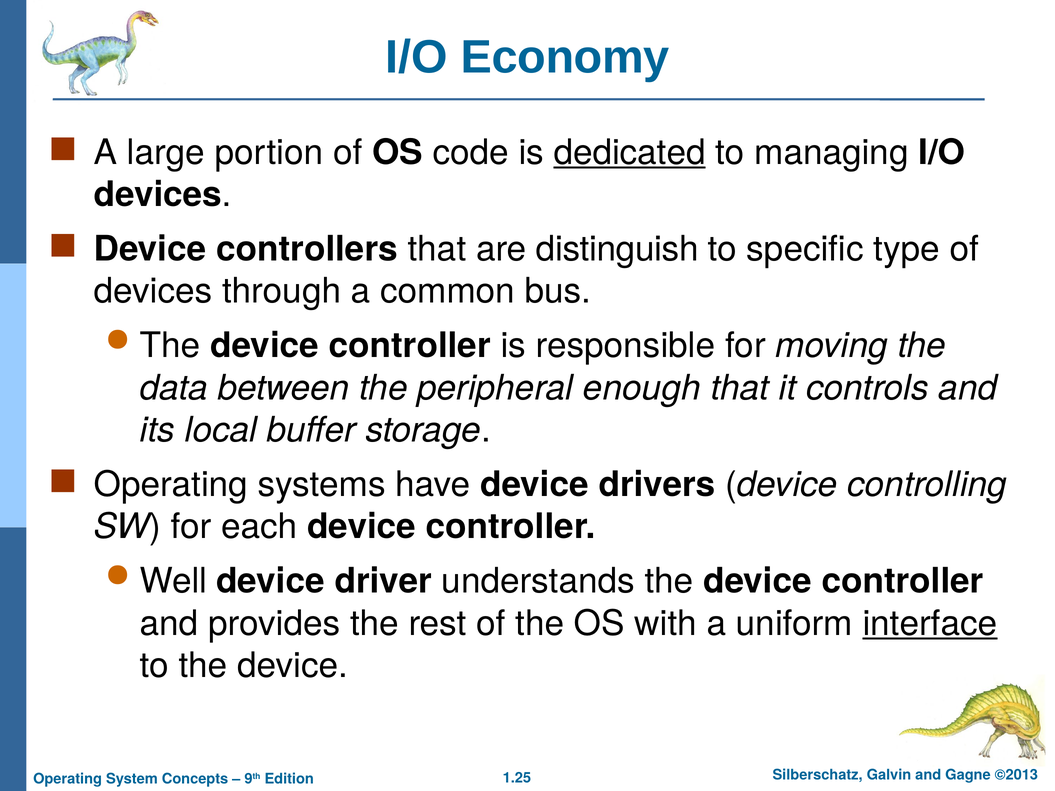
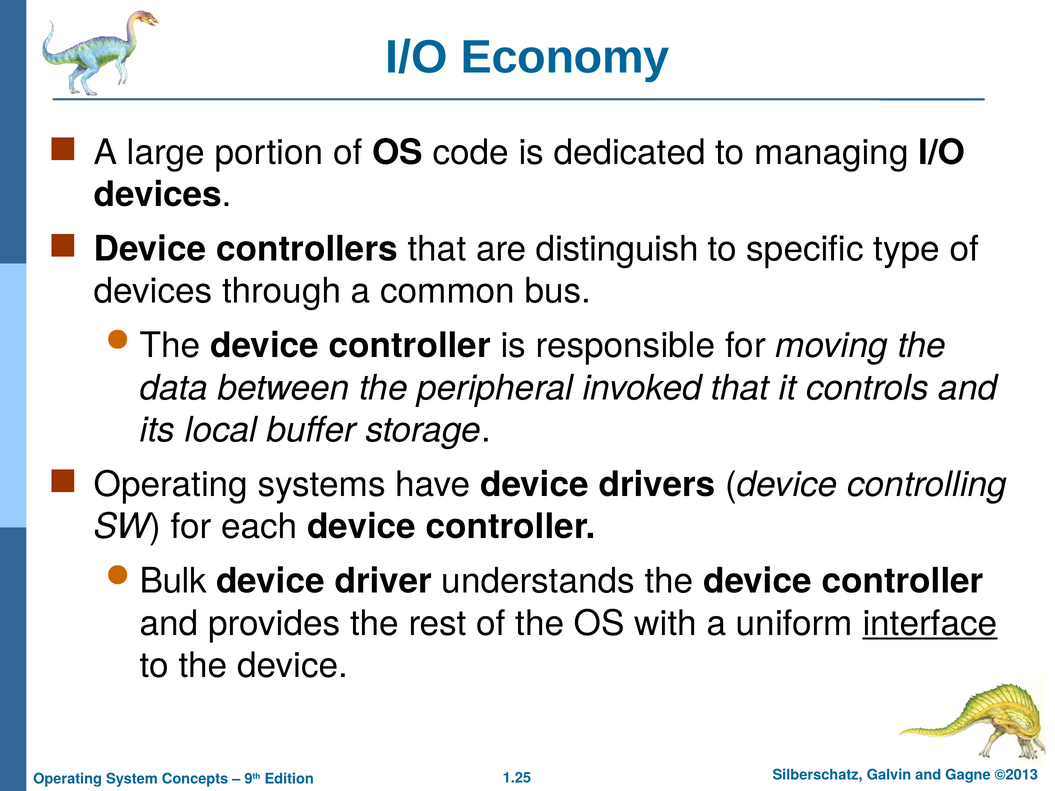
dedicated underline: present -> none
enough: enough -> invoked
Well: Well -> Bulk
